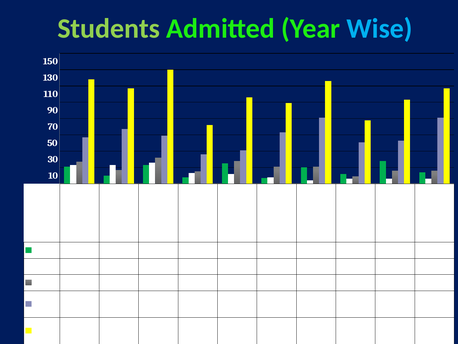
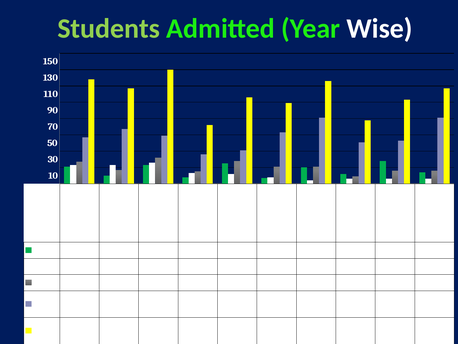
Wise colour: light blue -> white
